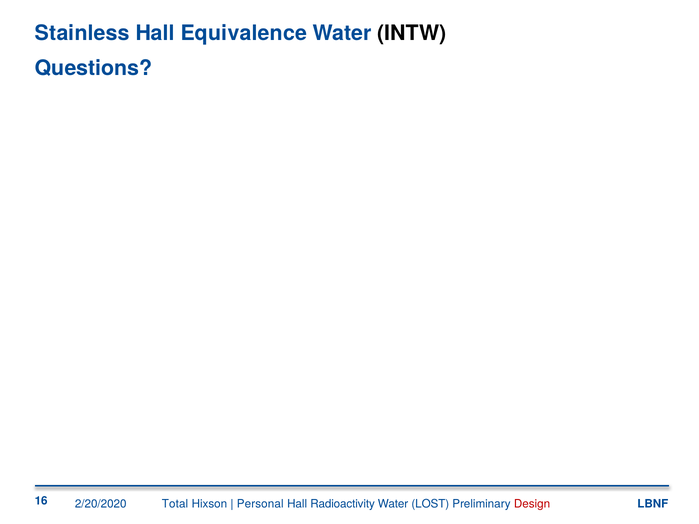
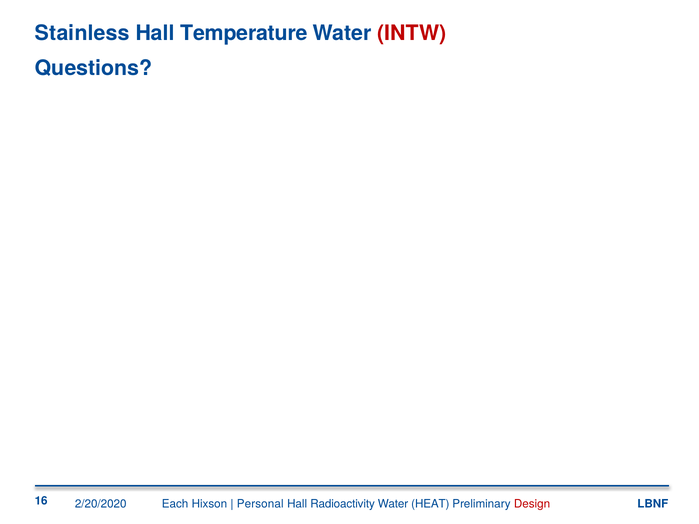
Equivalence: Equivalence -> Temperature
INTW colour: black -> red
Total: Total -> Each
LOST: LOST -> HEAT
